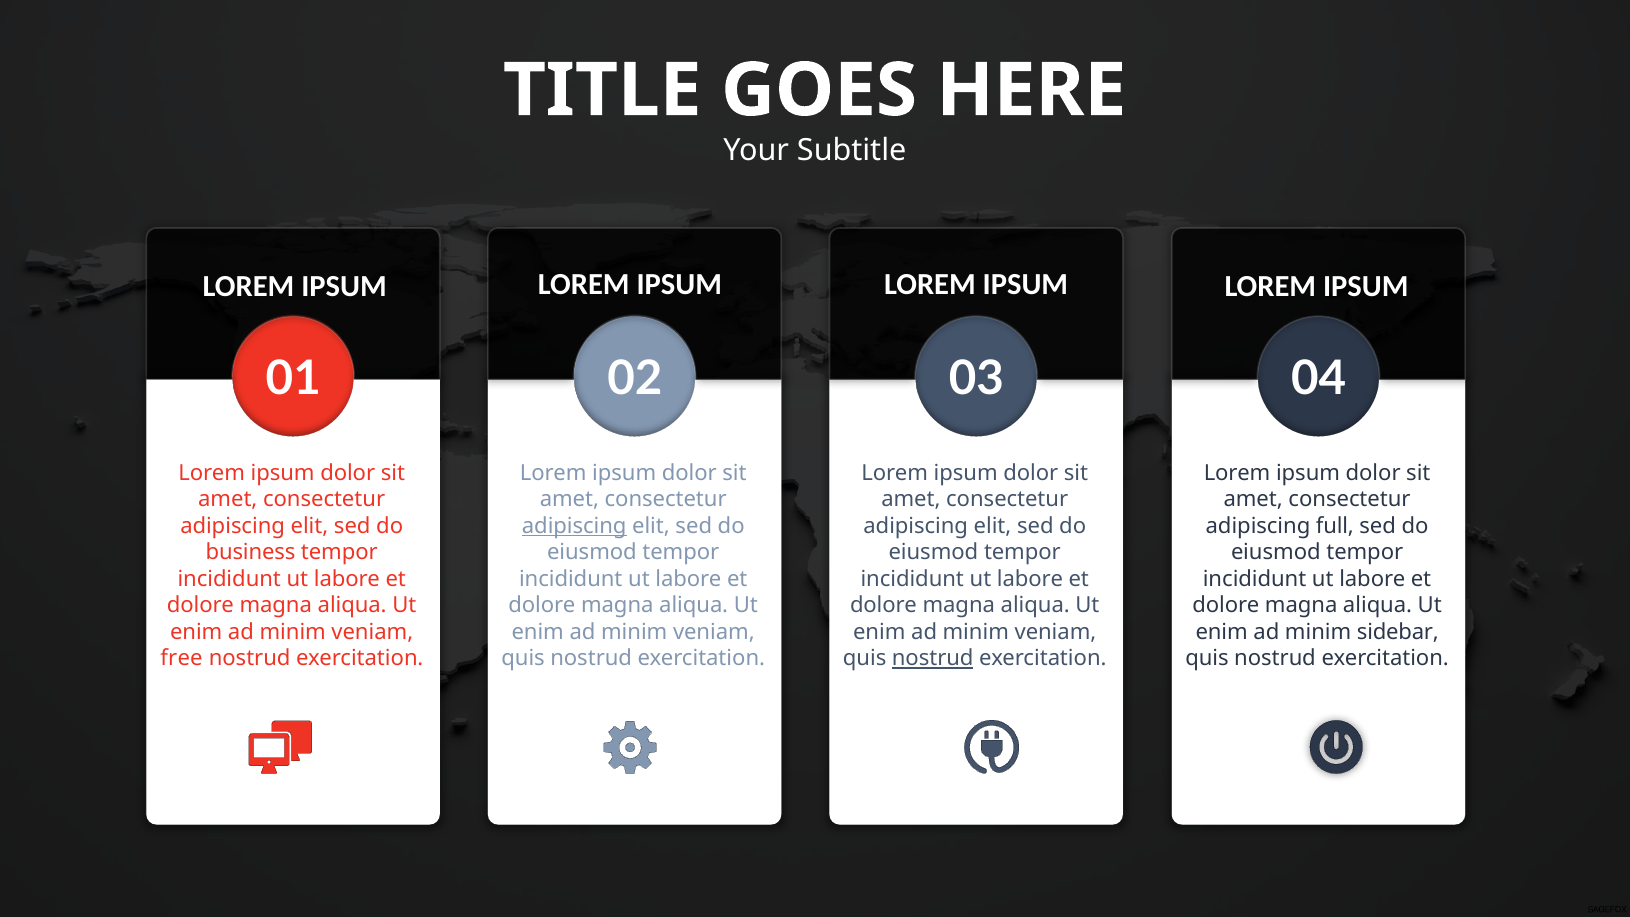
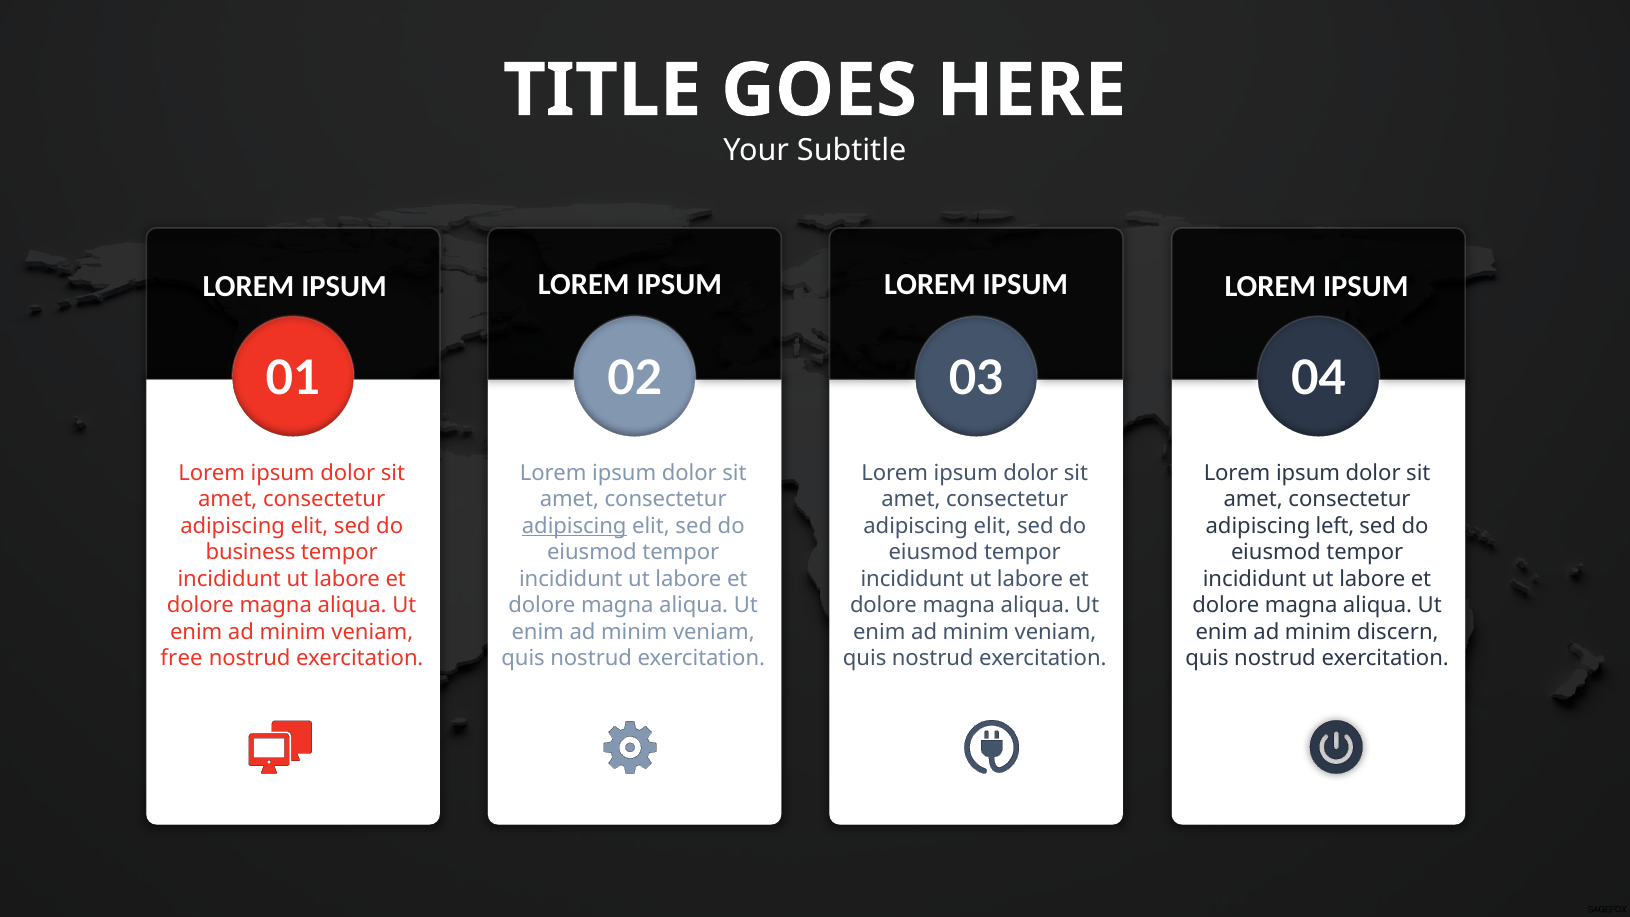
full: full -> left
sidebar: sidebar -> discern
nostrud at (933, 658) underline: present -> none
